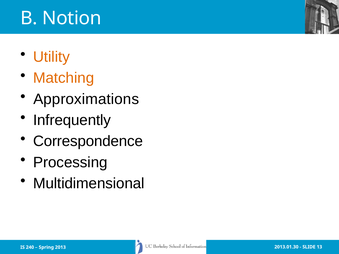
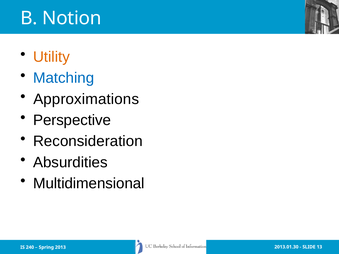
Matching colour: orange -> blue
Infrequently: Infrequently -> Perspective
Correspondence: Correspondence -> Reconsideration
Processing: Processing -> Absurdities
